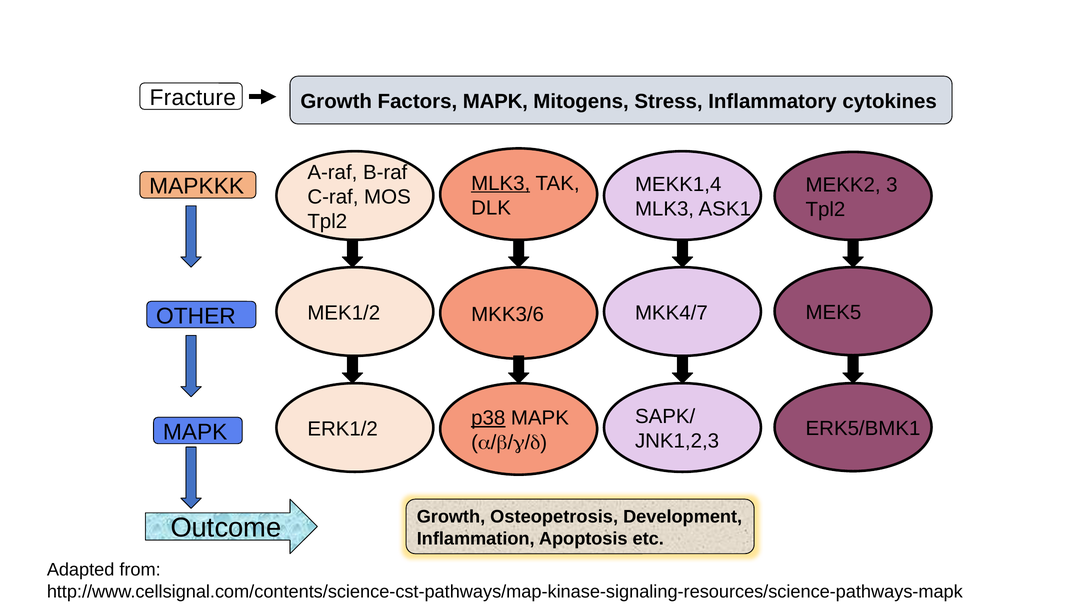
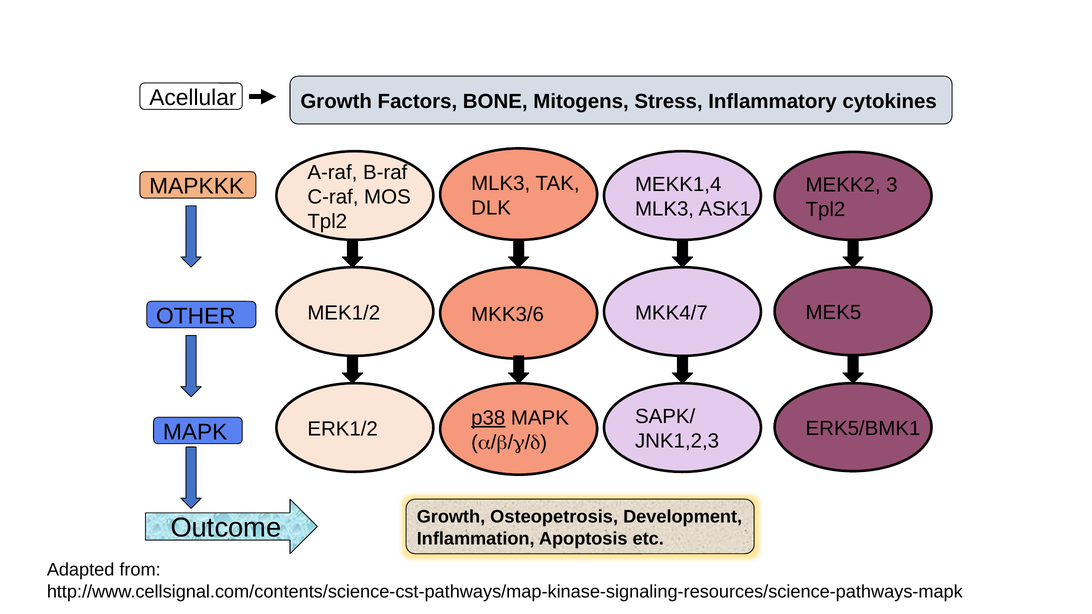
Fracture: Fracture -> Acellular
Factors MAPK: MAPK -> BONE
MLK3 at (501, 183) underline: present -> none
